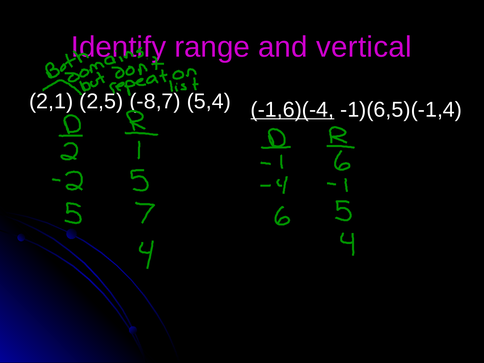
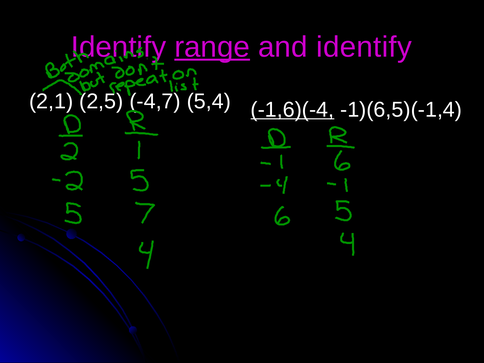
range underline: none -> present
and vertical: vertical -> identify
-8,7: -8,7 -> -4,7
